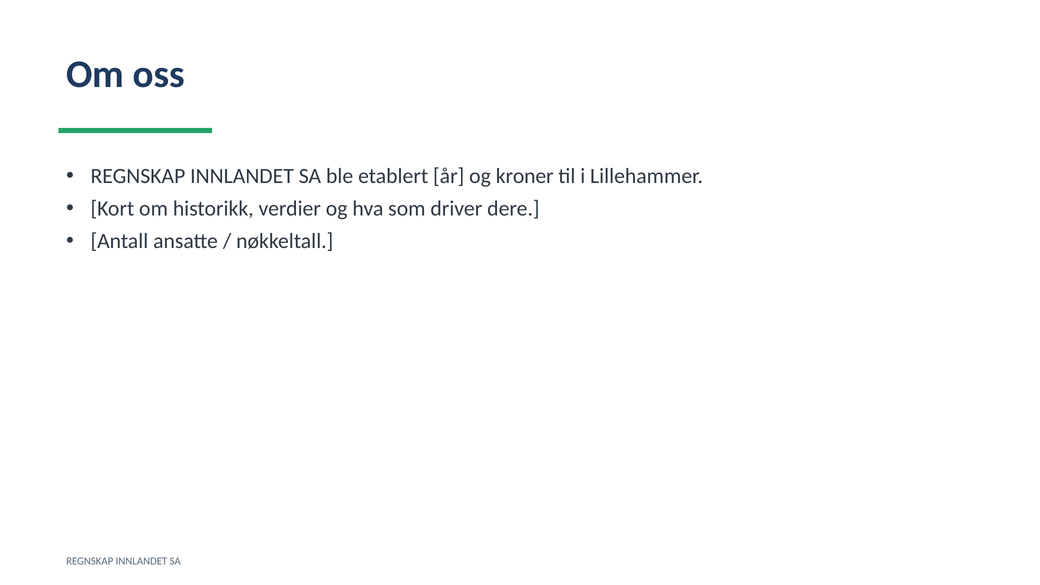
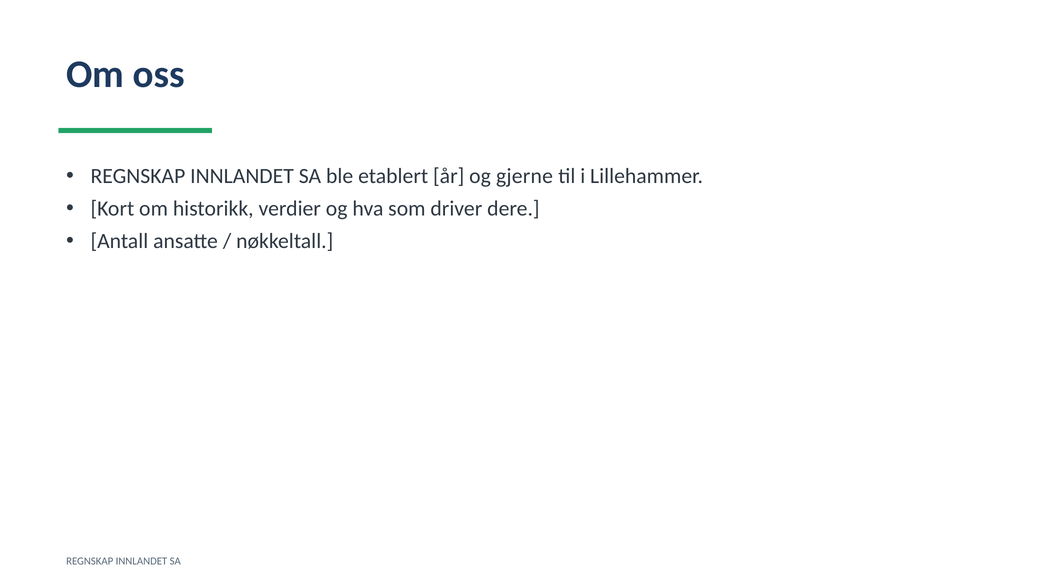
kroner: kroner -> gjerne
